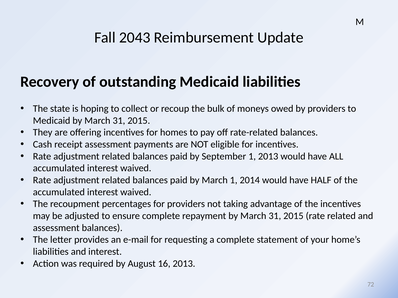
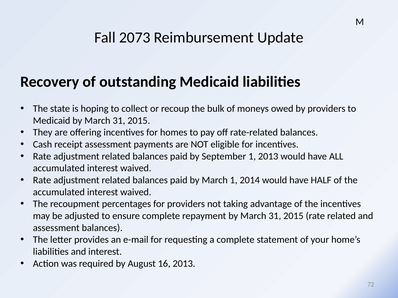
2043: 2043 -> 2073
